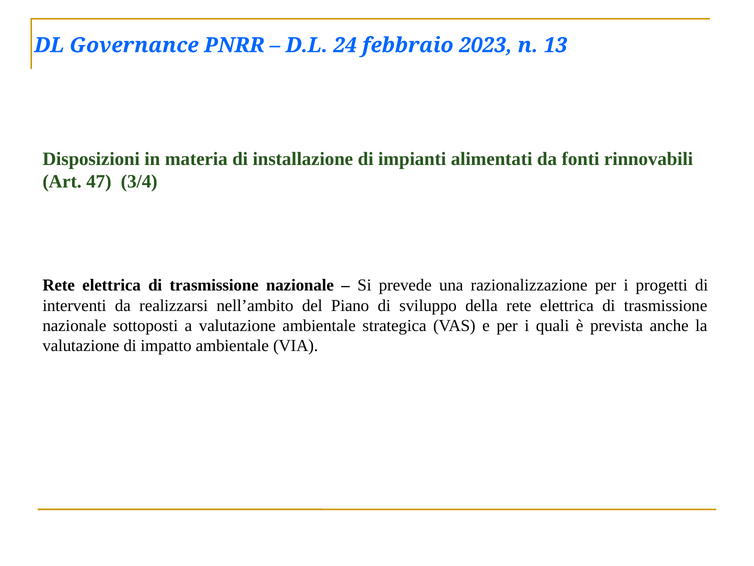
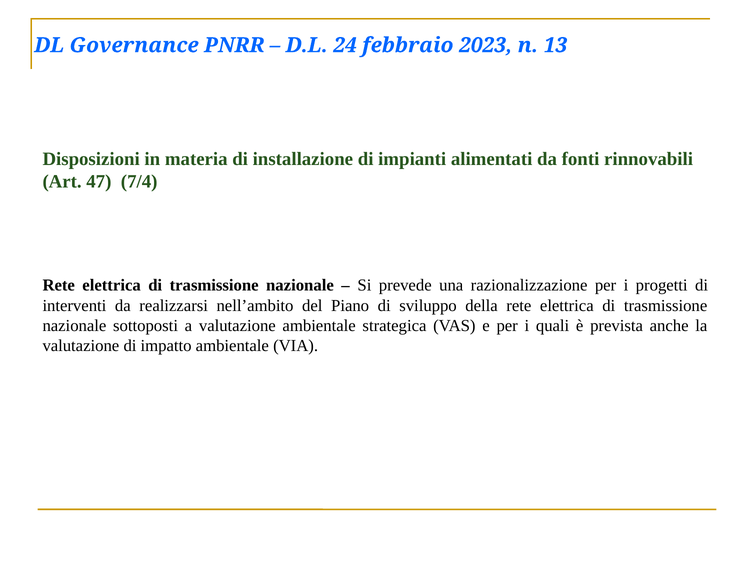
3/4: 3/4 -> 7/4
